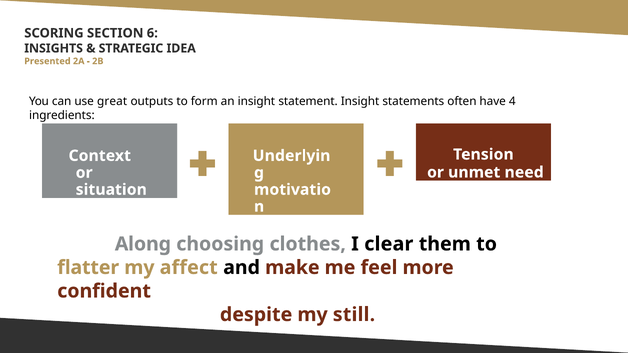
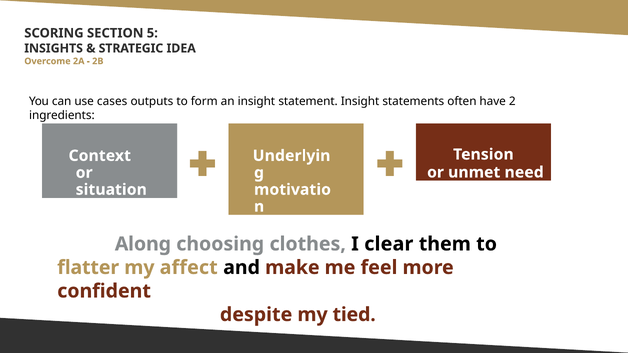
6: 6 -> 5
Presented: Presented -> Overcome
great: great -> cases
4: 4 -> 2
still: still -> tied
